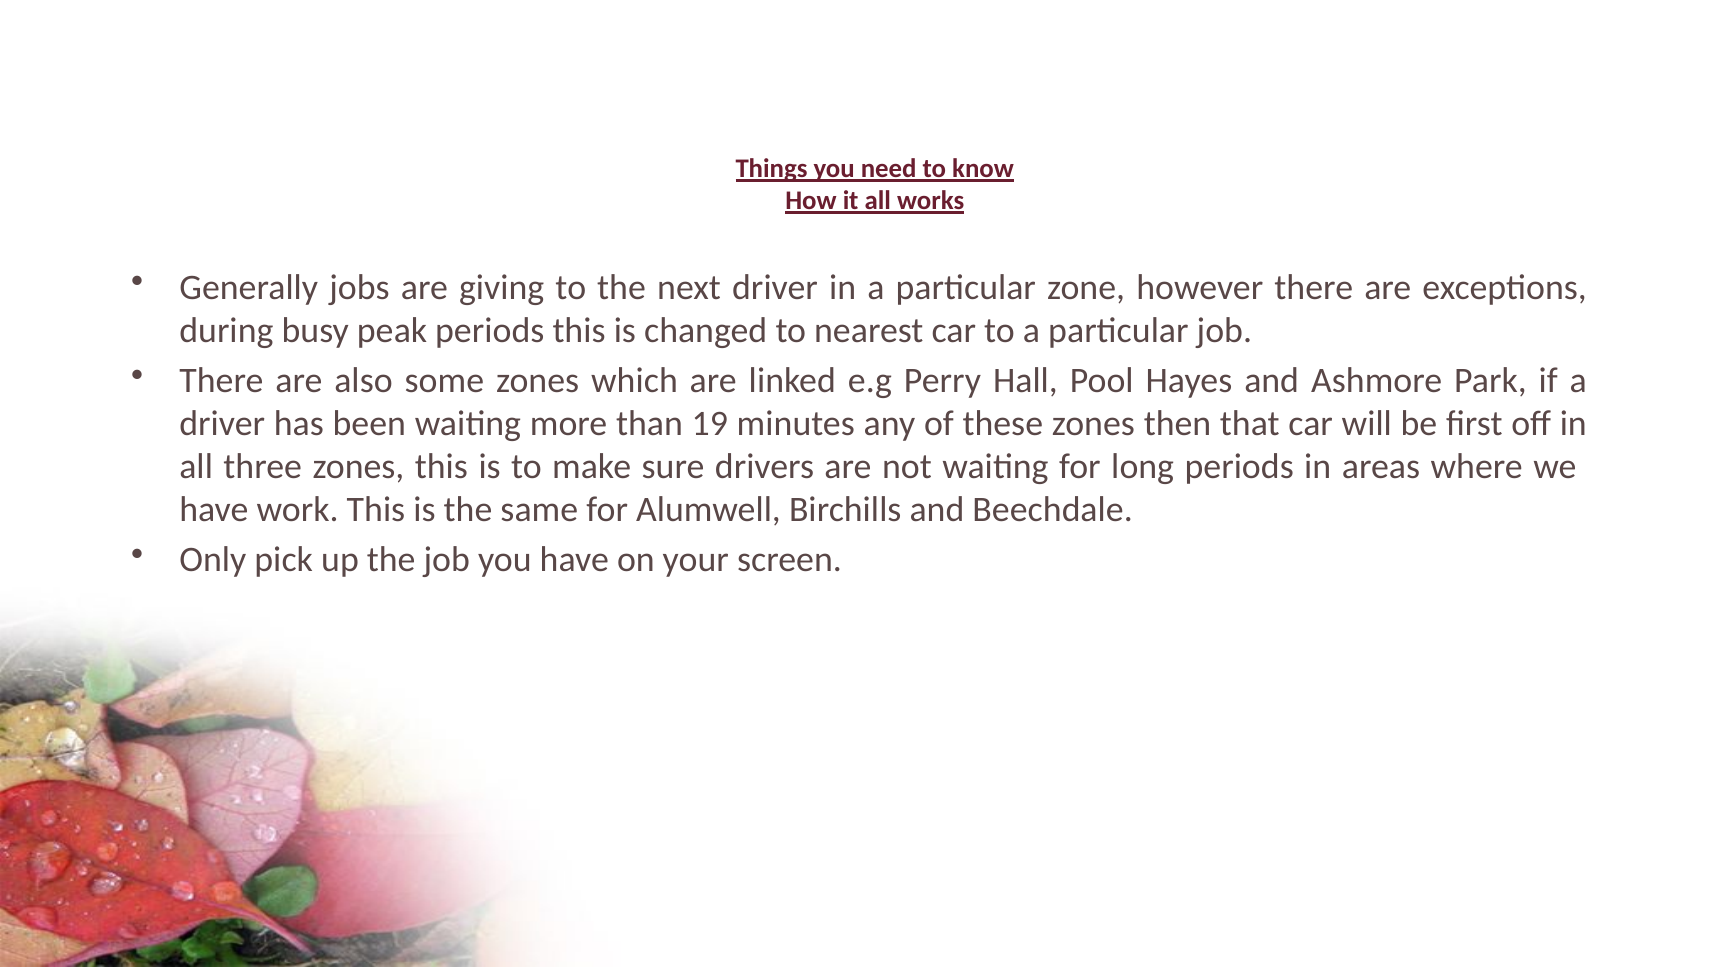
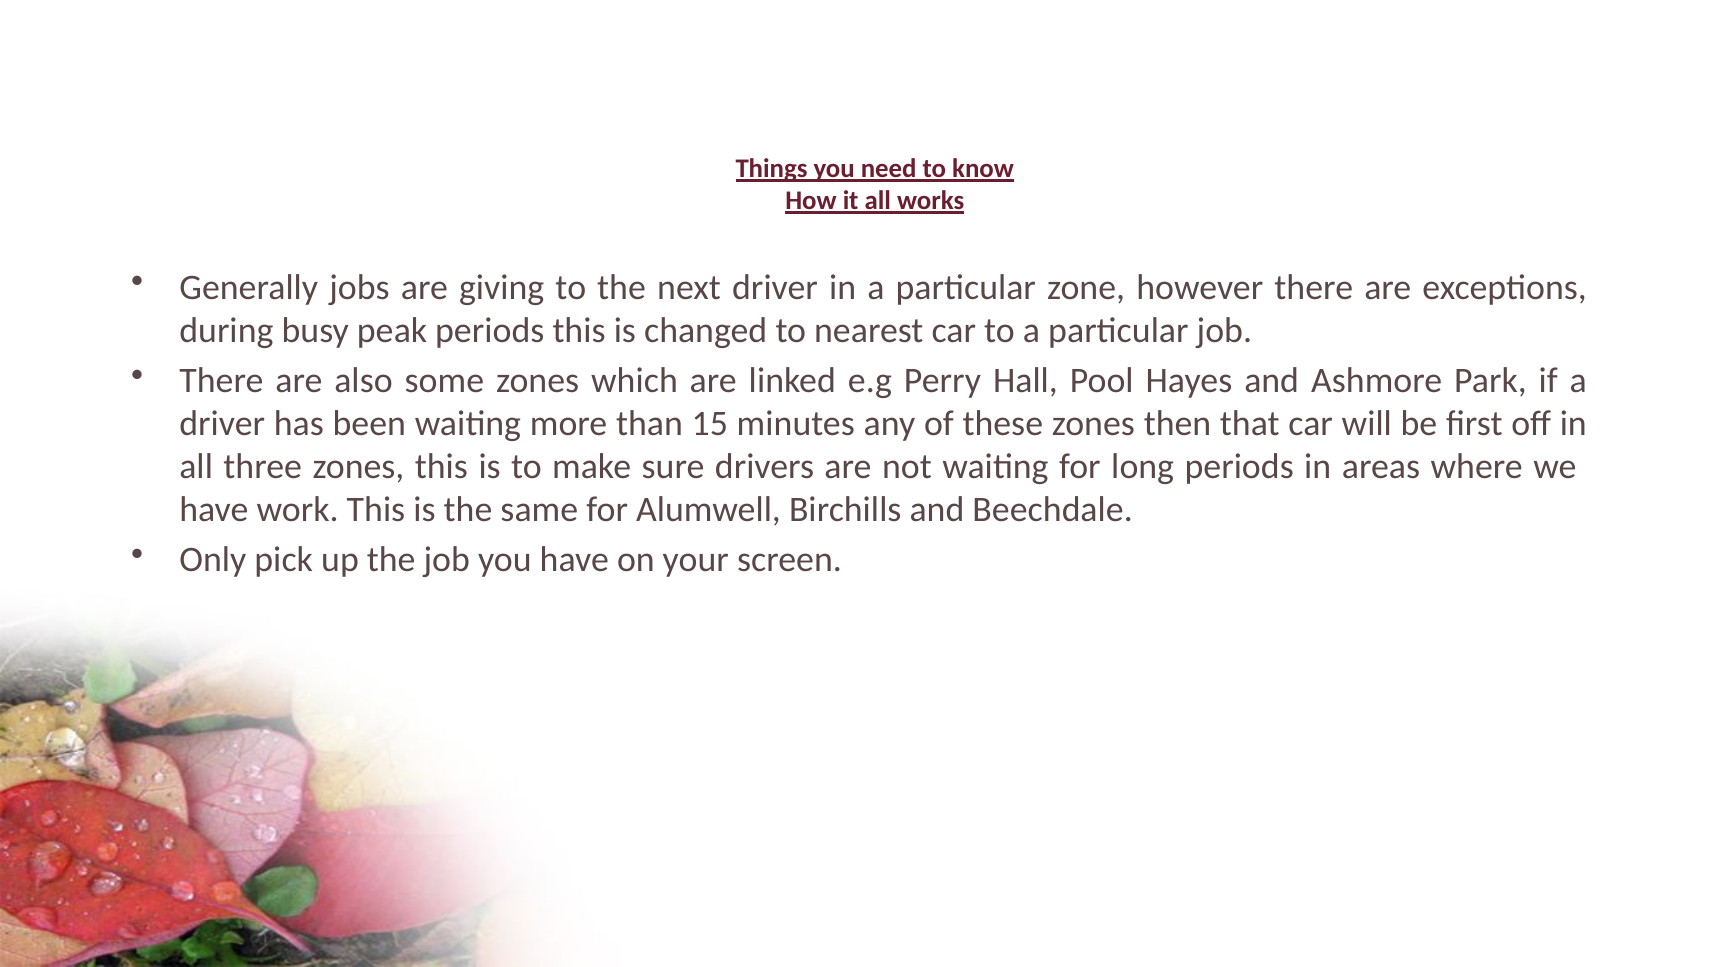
19: 19 -> 15
